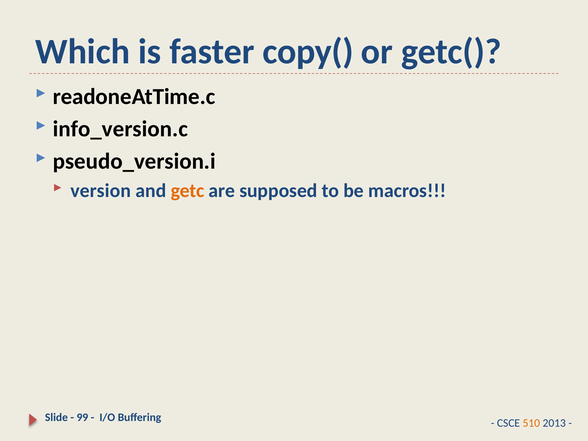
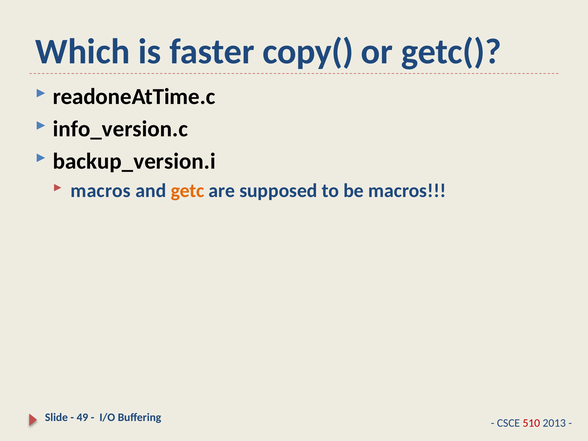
pseudo_version.i: pseudo_version.i -> backup_version.i
version at (101, 191): version -> macros
99: 99 -> 49
510 colour: orange -> red
